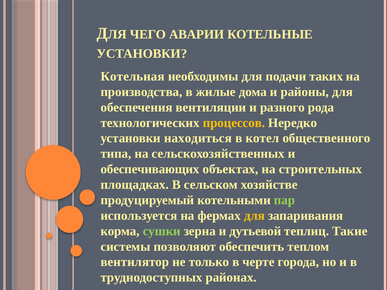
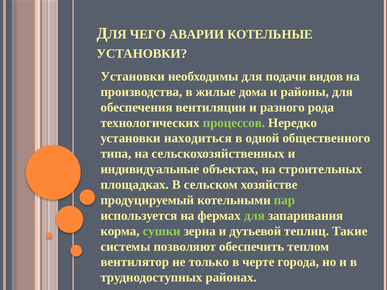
Котельная at (133, 76): Котельная -> Установки
таких: таких -> видов
процессов colour: yellow -> light green
котел: котел -> одной
обеспечивающих: обеспечивающих -> индивидуальные
для at (254, 216) colour: yellow -> light green
